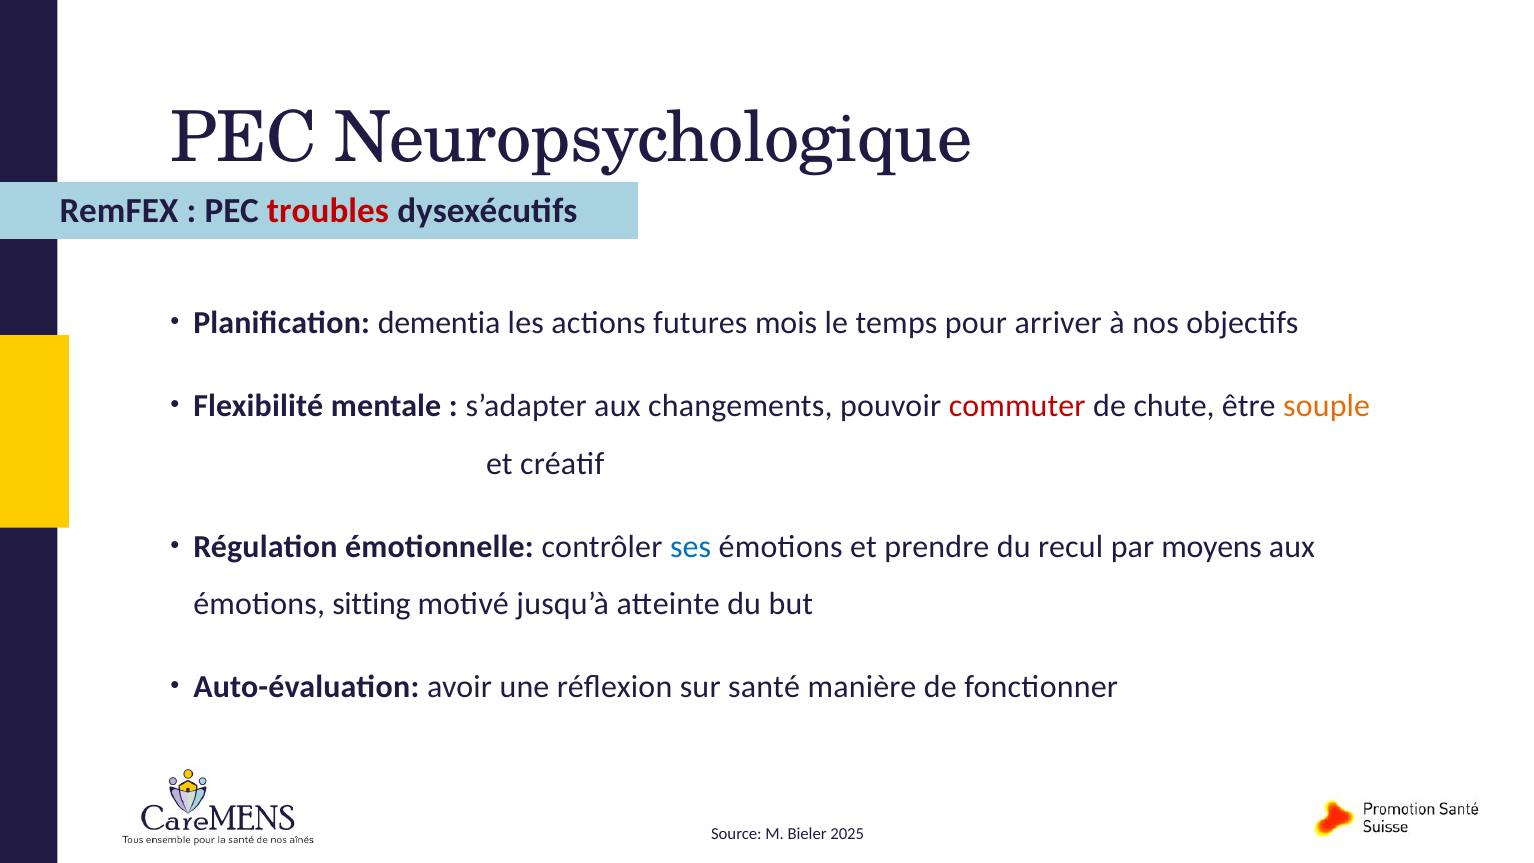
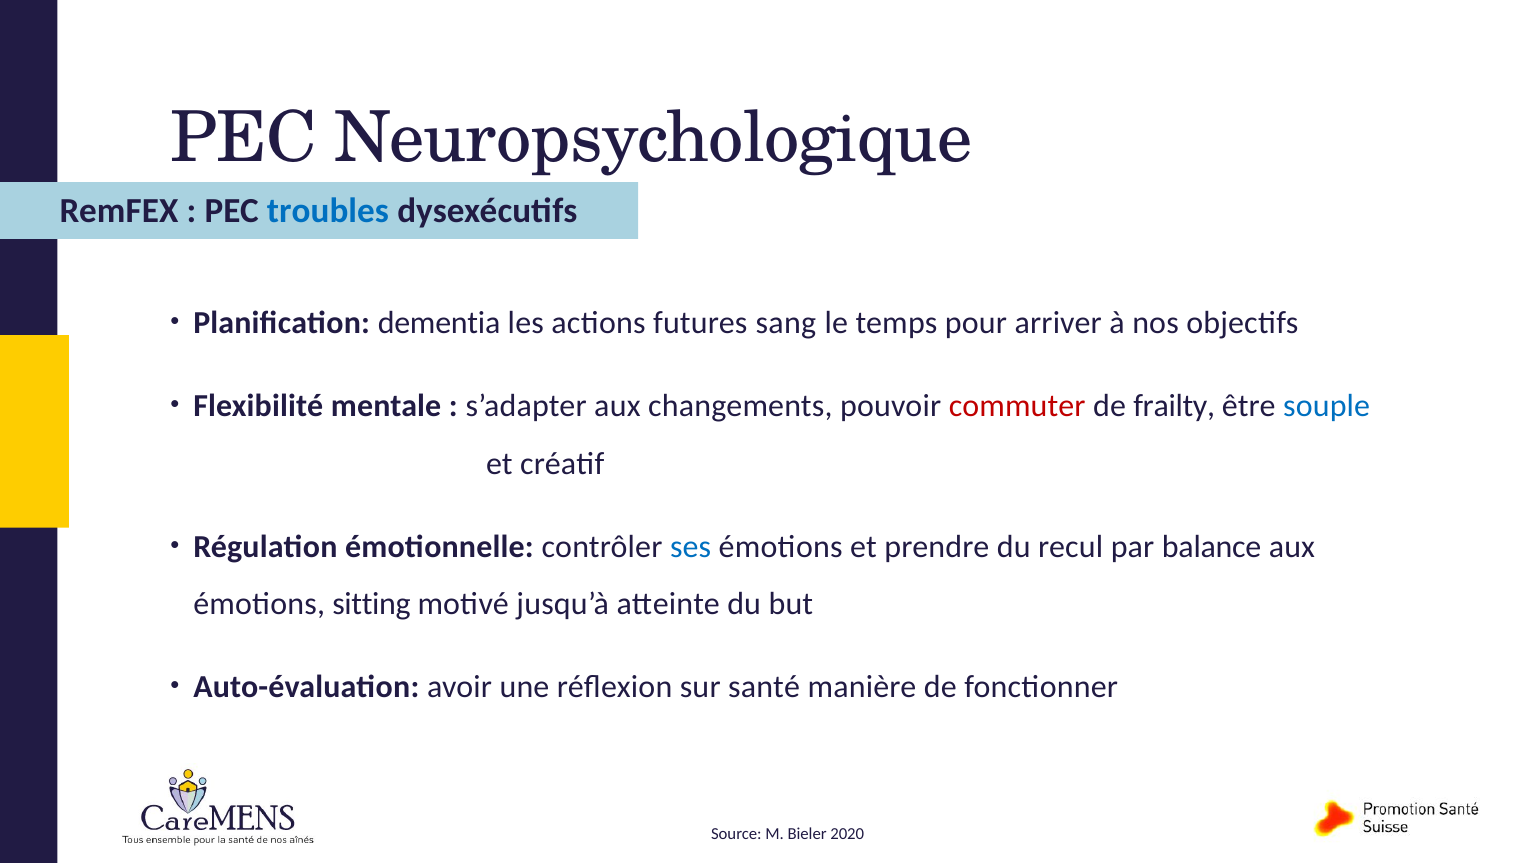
troubles colour: red -> blue
mois: mois -> sang
chute: chute -> frailty
souple colour: orange -> blue
moyens: moyens -> balance
2025: 2025 -> 2020
